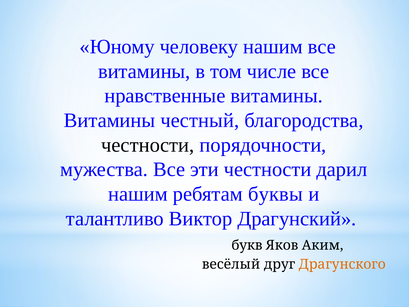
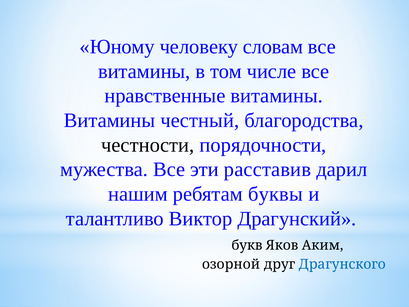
человеку нашим: нашим -> словам
эти честности: честности -> расставив
весёлый: весёлый -> озорной
Драгунского colour: orange -> blue
